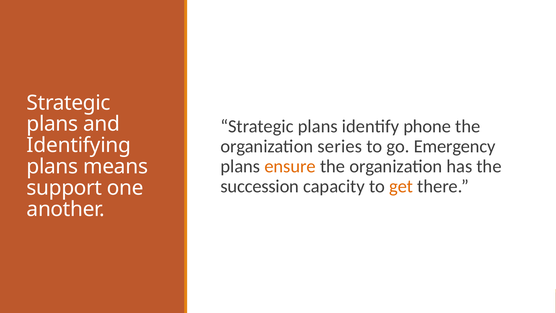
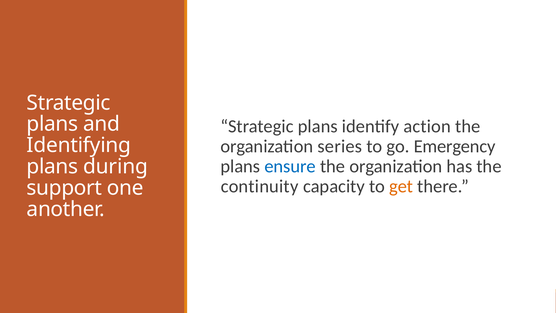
phone: phone -> action
ensure colour: orange -> blue
means: means -> during
succession: succession -> continuity
